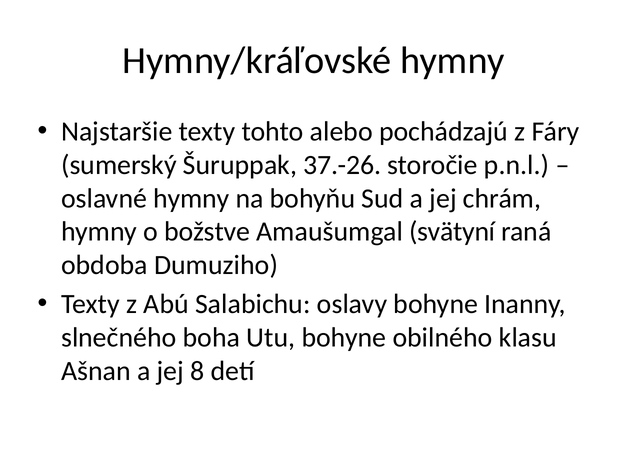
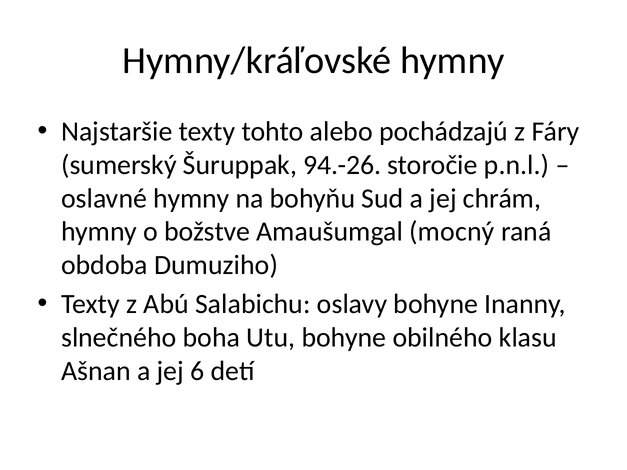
37.-26: 37.-26 -> 94.-26
svätyní: svätyní -> mocný
8: 8 -> 6
